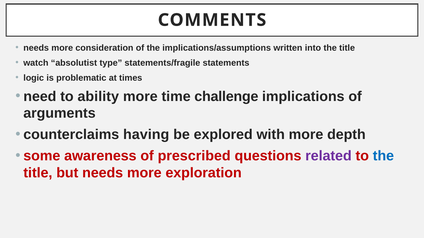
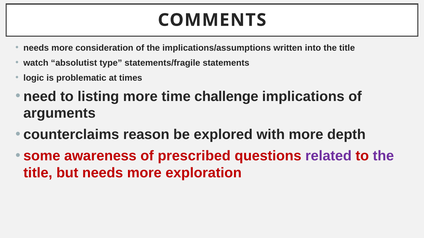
ability: ability -> listing
having: having -> reason
the at (383, 156) colour: blue -> purple
